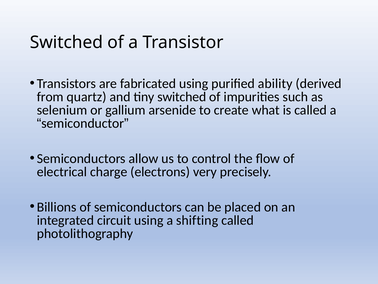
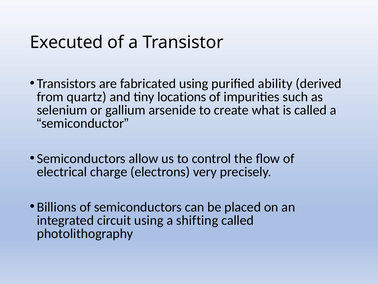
Switched at (66, 42): Switched -> Executed
tiny switched: switched -> locations
